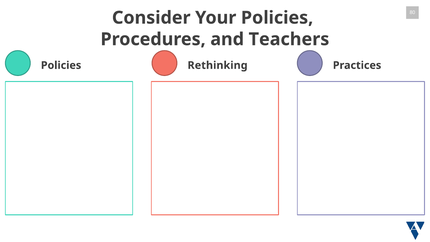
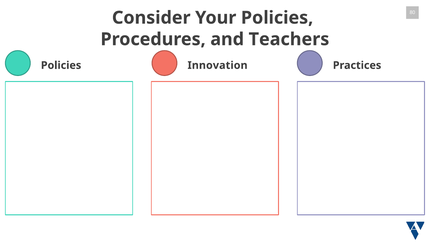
Rethinking: Rethinking -> Innovation
